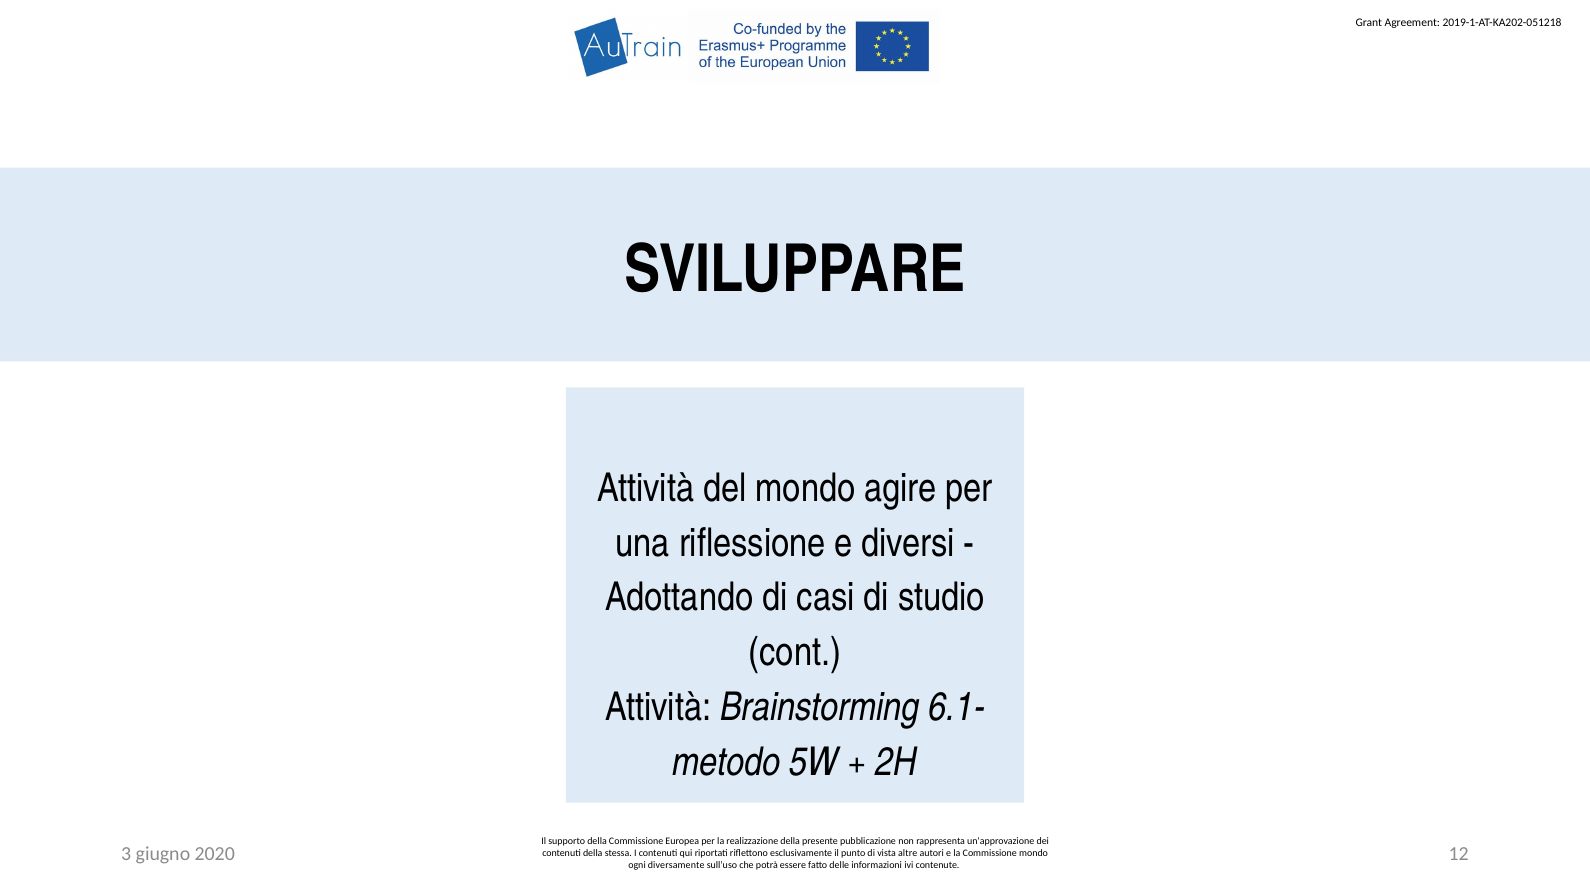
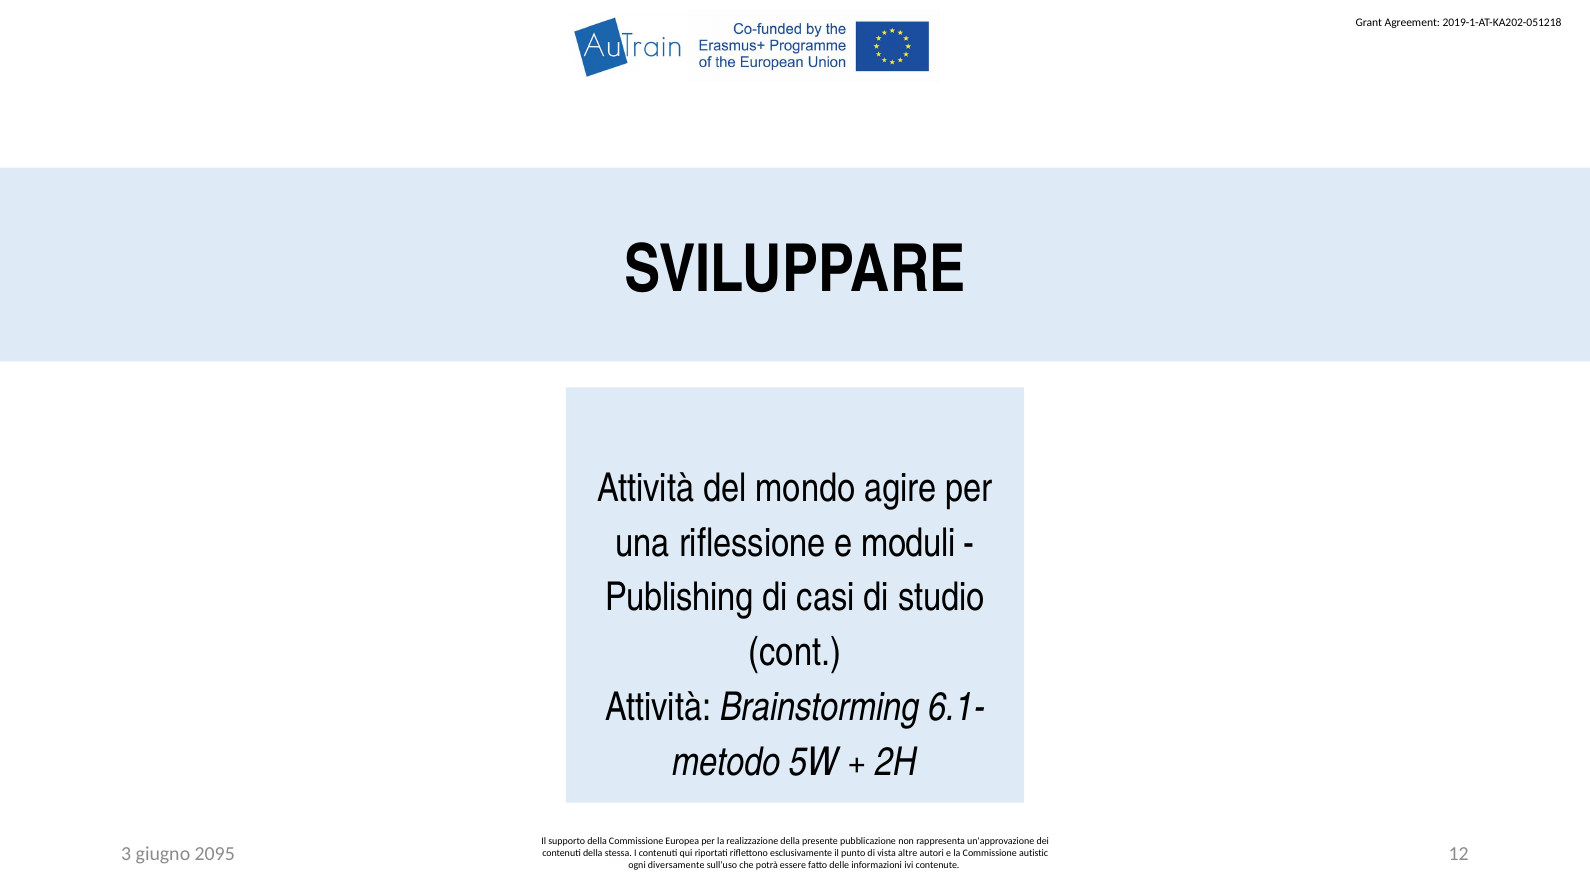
diversi: diversi -> moduli
Adottando: Adottando -> Publishing
2020: 2020 -> 2095
Commissione mondo: mondo -> autistic
